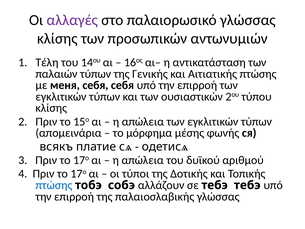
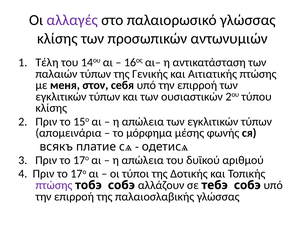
меня себя: себя -> στον
πτώσης at (54, 185) colour: blue -> purple
тебэ тебэ: тебэ -> собэ
